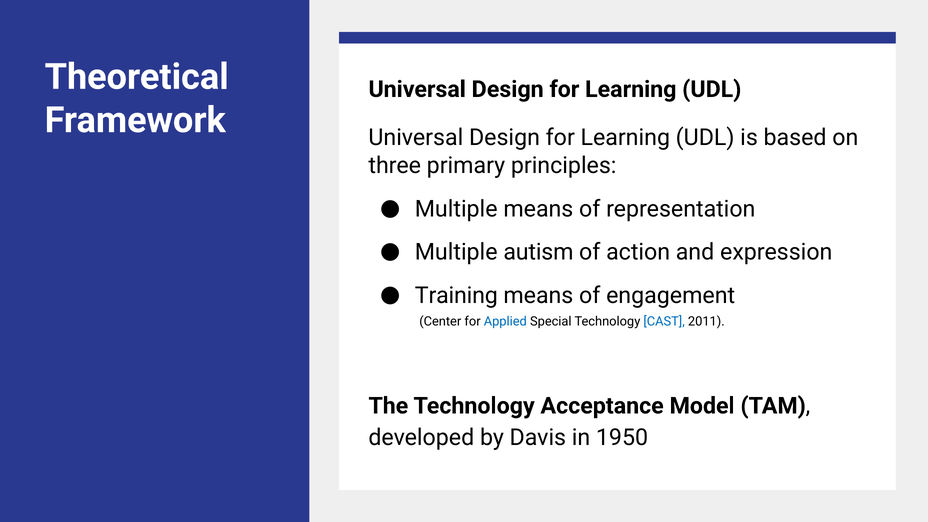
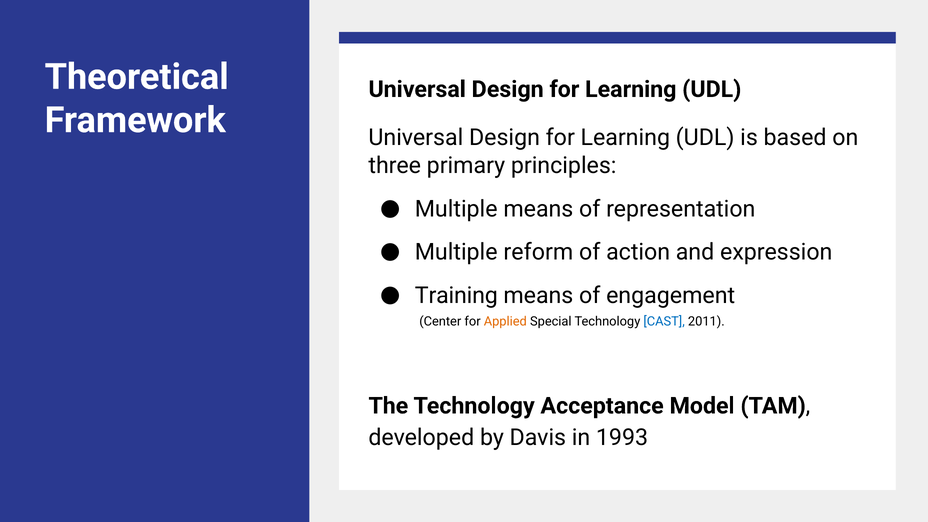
autism: autism -> reform
Applied colour: blue -> orange
1950: 1950 -> 1993
